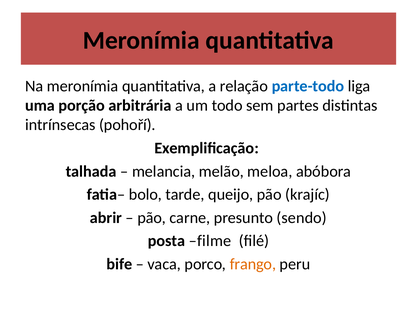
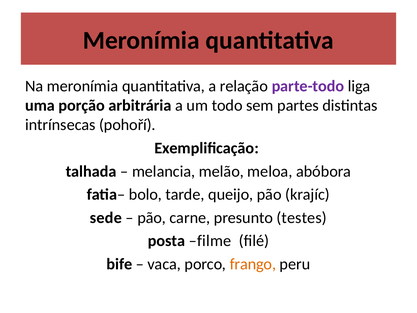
parte-todo colour: blue -> purple
abrir: abrir -> sede
sendo: sendo -> testes
